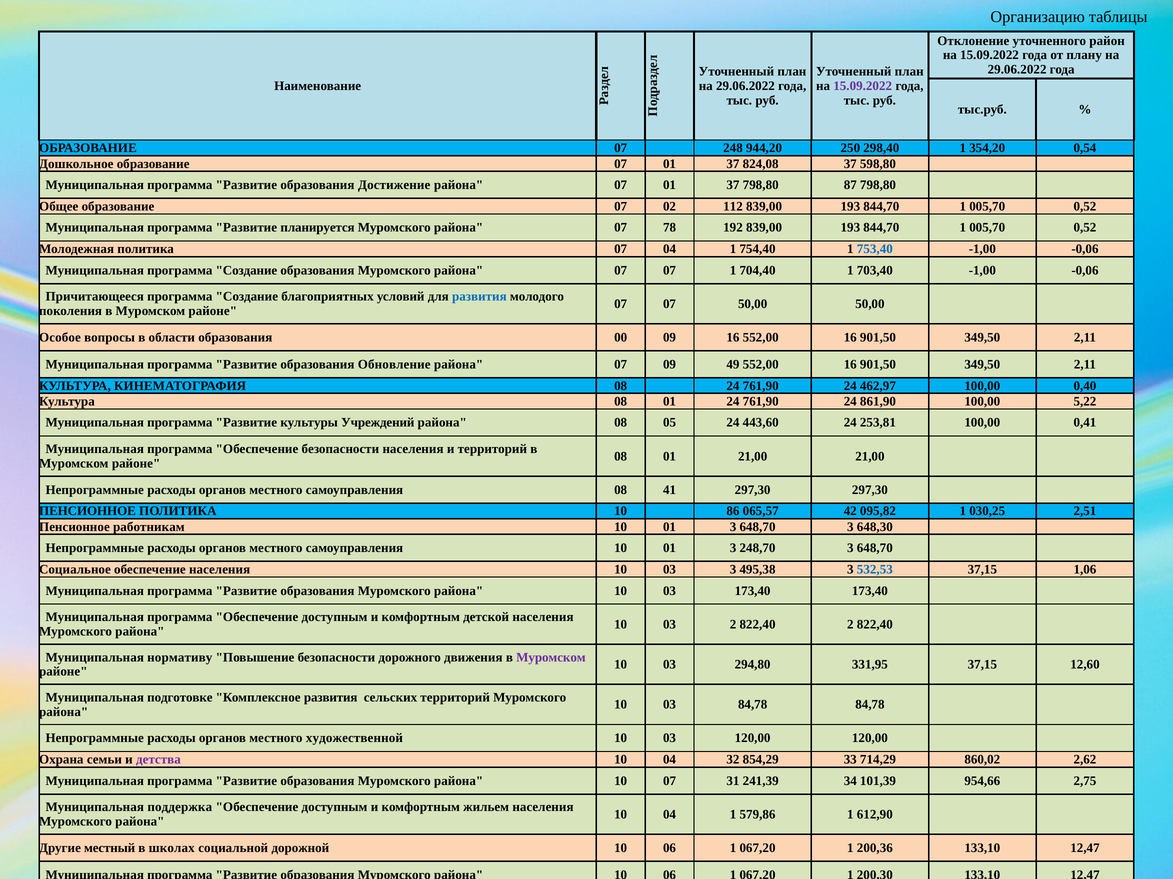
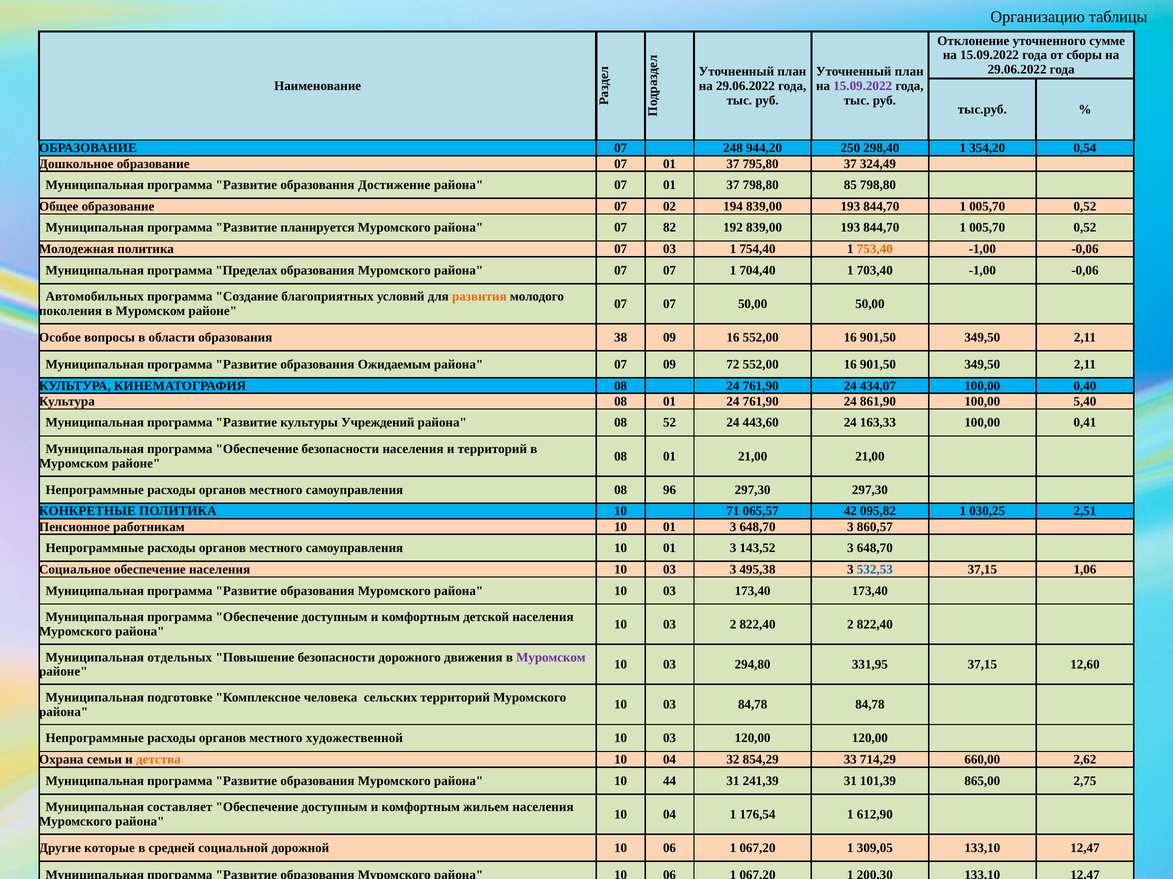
район: район -> сумме
плану: плану -> сборы
824,08: 824,08 -> 795,80
598,80: 598,80 -> 324,49
87: 87 -> 85
112: 112 -> 194
78: 78 -> 82
07 04: 04 -> 03
753,40 colour: blue -> orange
Муниципальная программа Создание: Создание -> Пределах
Причитающееся: Причитающееся -> Автомобильных
развития at (479, 297) colour: blue -> orange
00: 00 -> 38
Обновление: Обновление -> Ожидаемым
49: 49 -> 72
462,97: 462,97 -> 434,07
5,22: 5,22 -> 5,40
05: 05 -> 52
253,81: 253,81 -> 163,33
41: 41 -> 96
ПЕНСИОННОЕ at (87, 512): ПЕНСИОННОЕ -> КОНКРЕТНЫЕ
86: 86 -> 71
648,30: 648,30 -> 860,57
248,70: 248,70 -> 143,52
нормативу: нормативу -> отдельных
Комплексное развития: развития -> человека
детства colour: purple -> orange
860,02: 860,02 -> 660,00
10 07: 07 -> 44
241,39 34: 34 -> 31
954,66: 954,66 -> 865,00
поддержка: поддержка -> составляет
579,86: 579,86 -> 176,54
местный: местный -> которые
школах: школах -> средней
200,36: 200,36 -> 309,05
